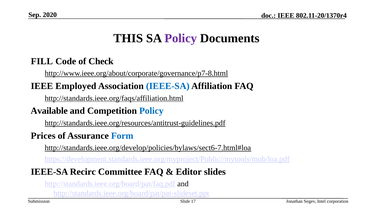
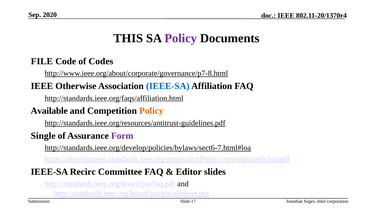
FILL: FILL -> FILE
Check: Check -> Codes
Employed: Employed -> Otherwise
Policy at (151, 111) colour: blue -> orange
Prices: Prices -> Single
Form colour: blue -> purple
